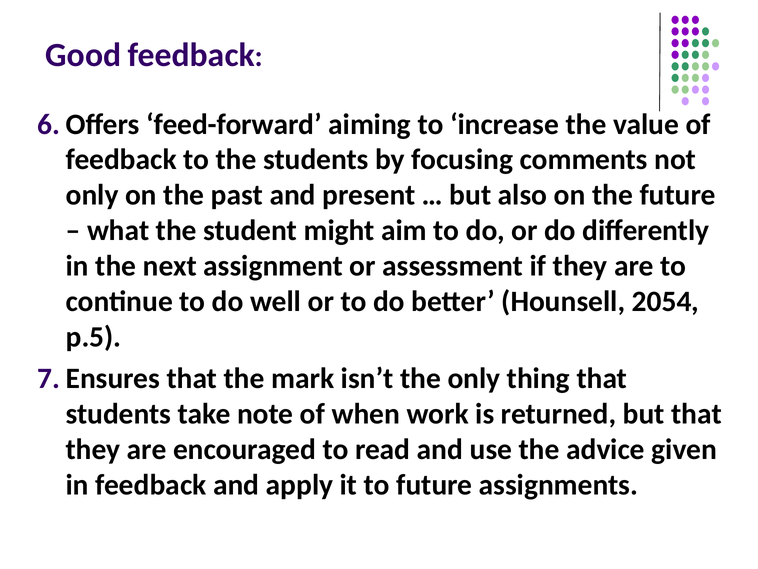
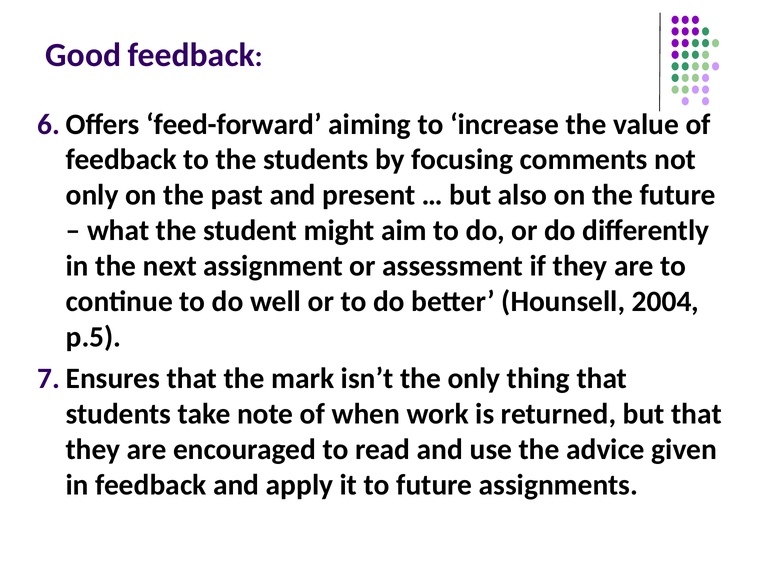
2054: 2054 -> 2004
